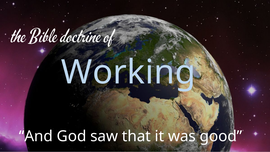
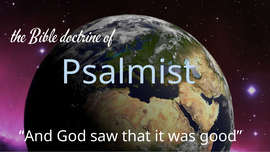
Working: Working -> Psalmist
